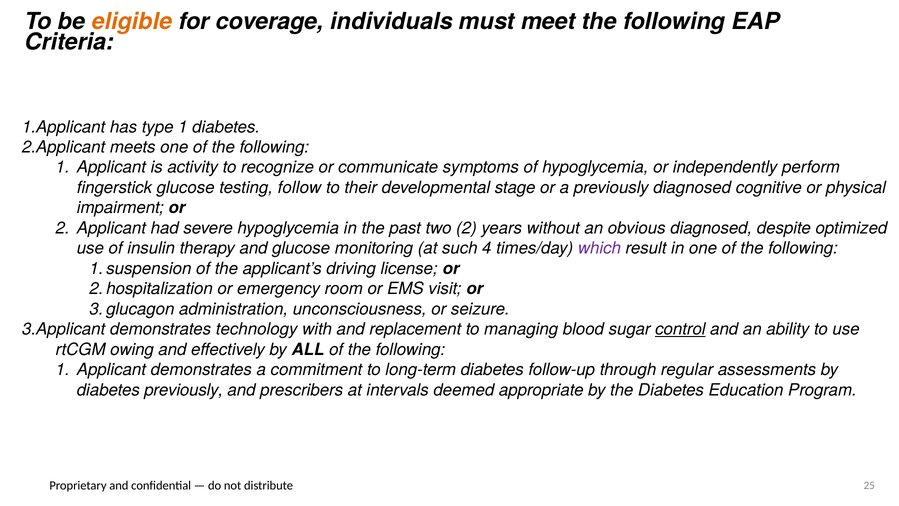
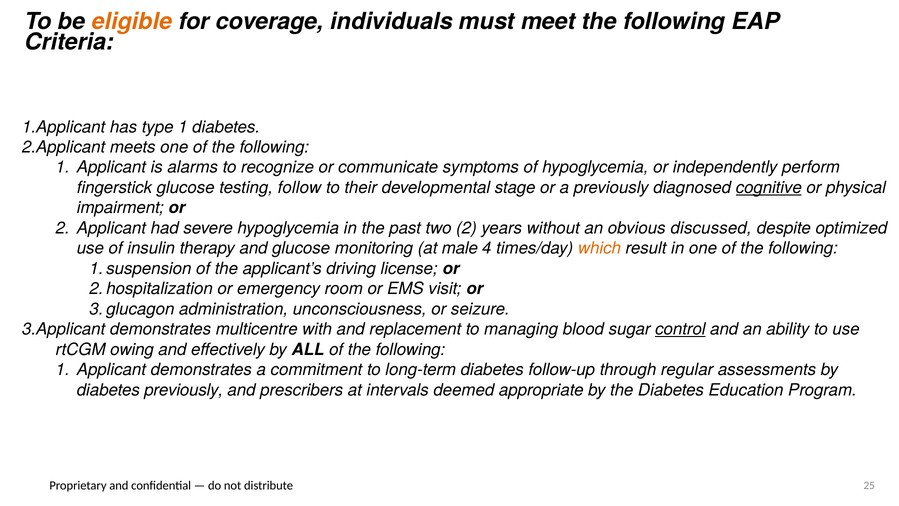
activity: activity -> alarms
cognitive underline: none -> present
obvious diagnosed: diagnosed -> discussed
such: such -> male
which colour: purple -> orange
technology: technology -> multicentre
